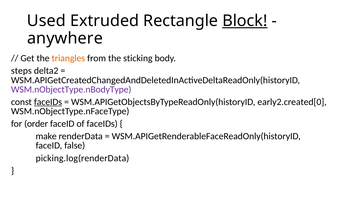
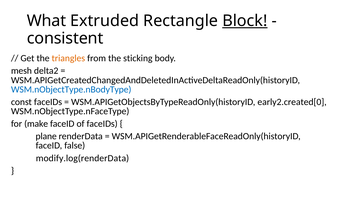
Used: Used -> What
anywhere: anywhere -> consistent
steps: steps -> mesh
WSM.nObjectType.nBodyType colour: purple -> blue
faceIDs at (48, 102) underline: present -> none
order: order -> make
make: make -> plane
picking.log(renderData: picking.log(renderData -> modify.log(renderData
